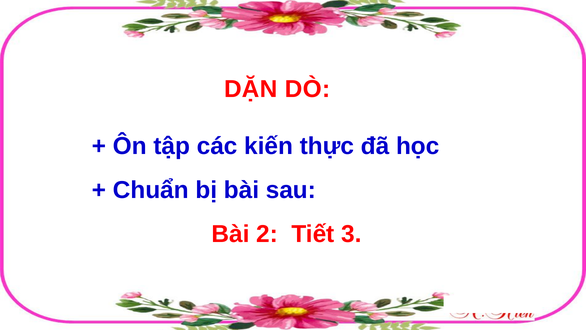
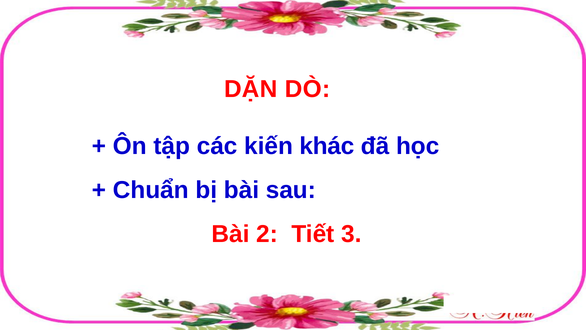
thực: thực -> khác
